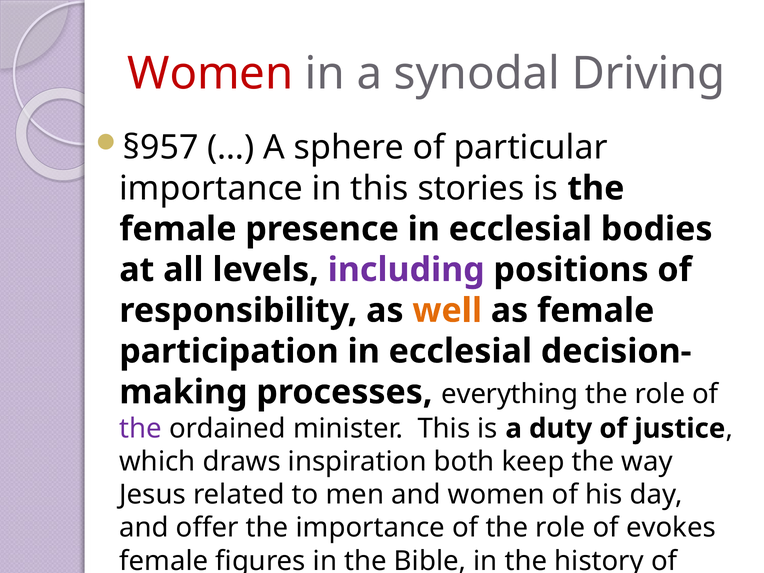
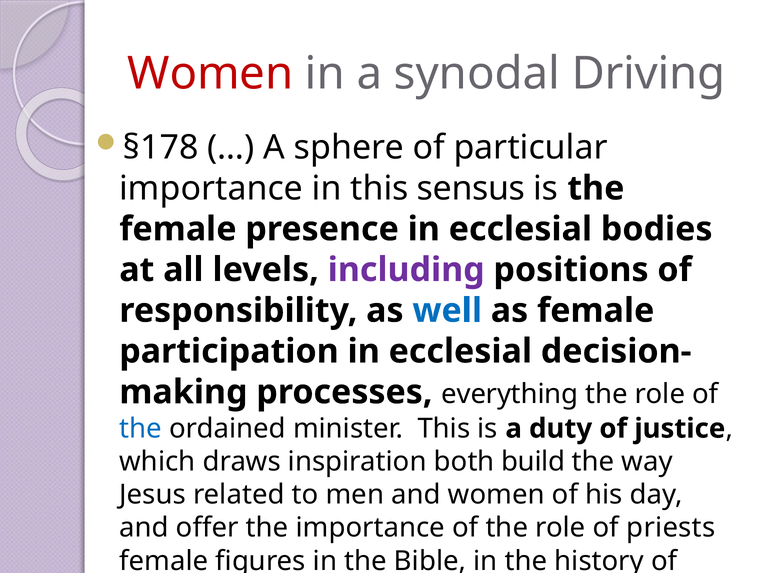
§957: §957 -> §178
stories: stories -> sensus
well colour: orange -> blue
the at (141, 429) colour: purple -> blue
keep: keep -> build
evokes: evokes -> priests
